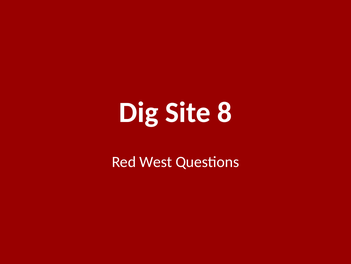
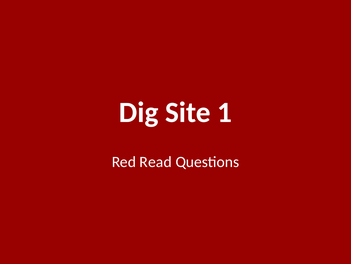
8: 8 -> 1
West: West -> Read
